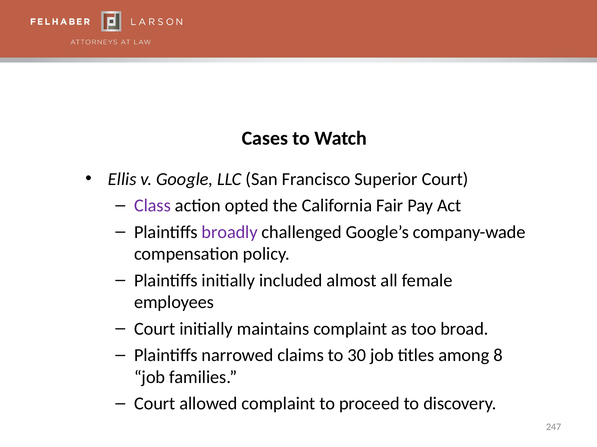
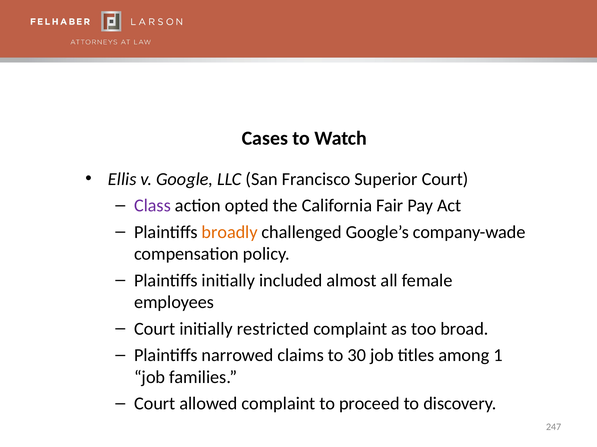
broadly colour: purple -> orange
maintains: maintains -> restricted
8: 8 -> 1
